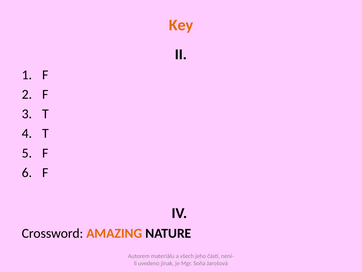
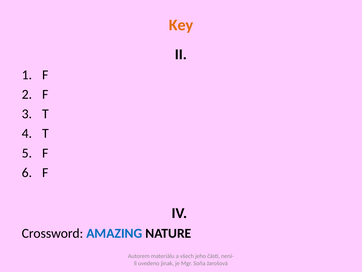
AMAZING colour: orange -> blue
